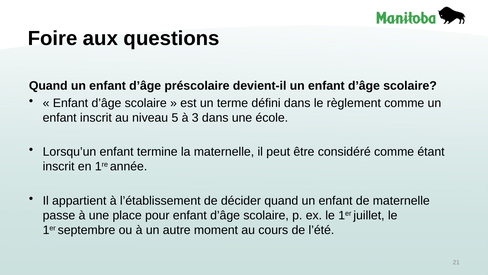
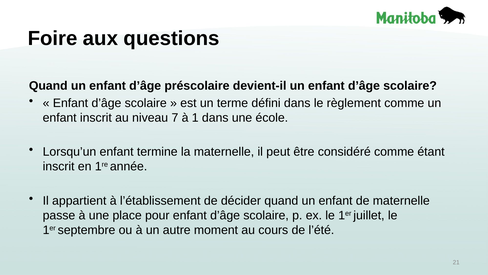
5: 5 -> 7
3: 3 -> 1
